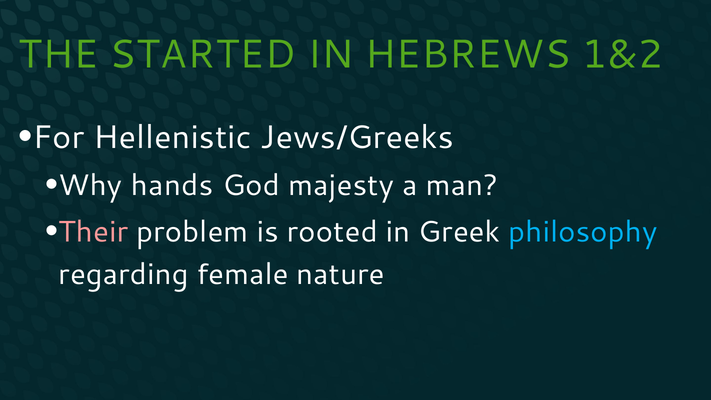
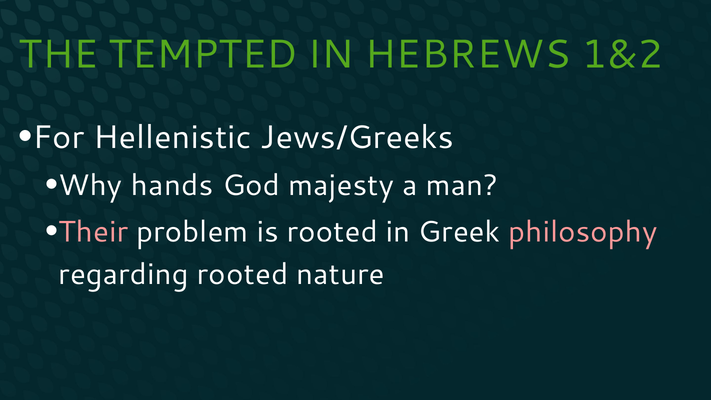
STARTED: STARTED -> TEMPTED
philosophy colour: light blue -> pink
regarding female: female -> rooted
